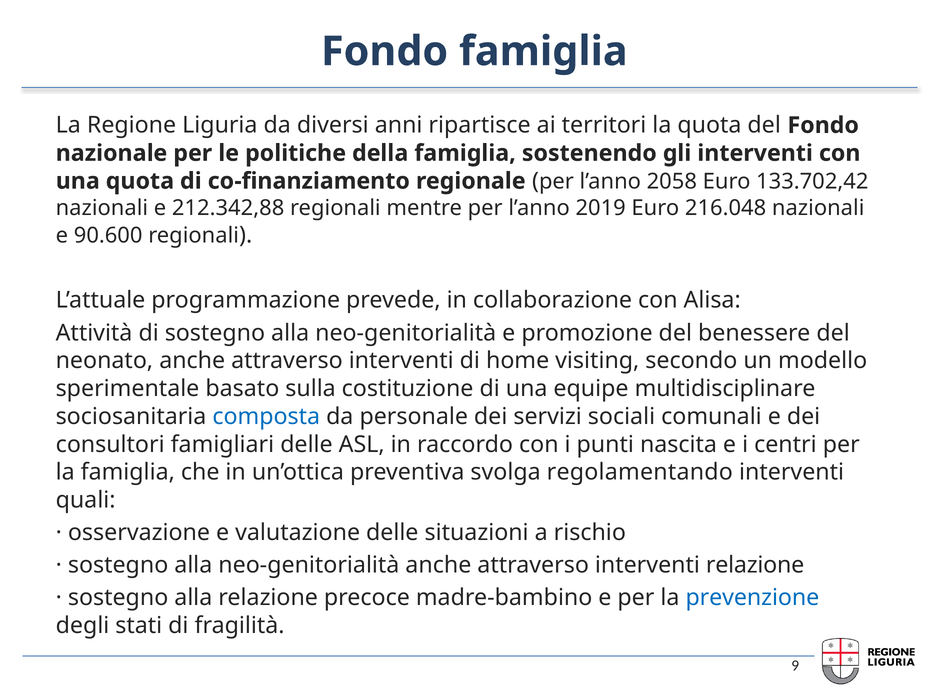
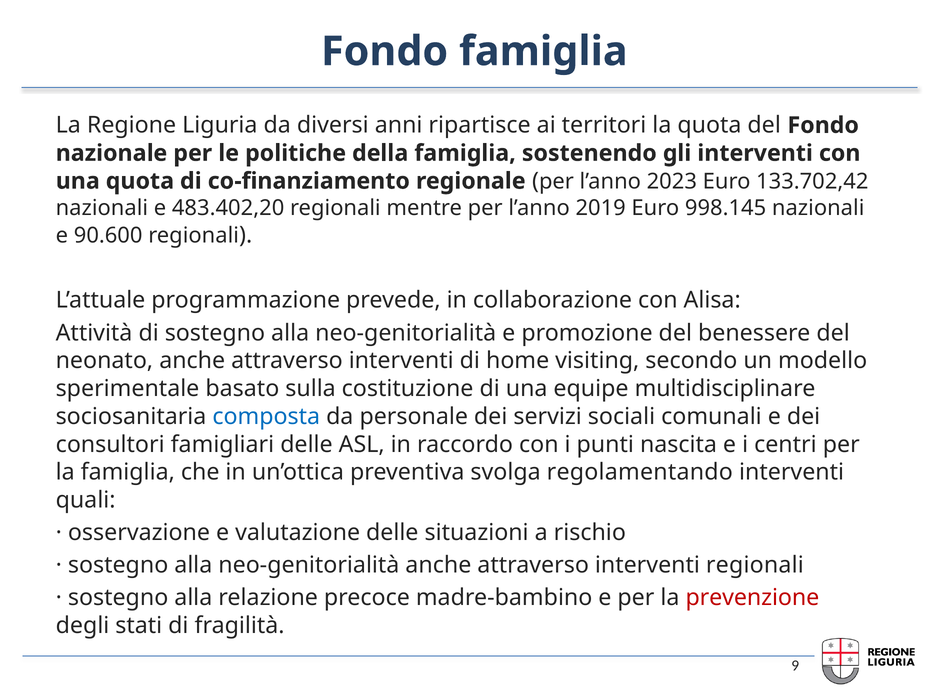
2058: 2058 -> 2023
212.342,88: 212.342,88 -> 483.402,20
216.048: 216.048 -> 998.145
interventi relazione: relazione -> regionali
prevenzione colour: blue -> red
